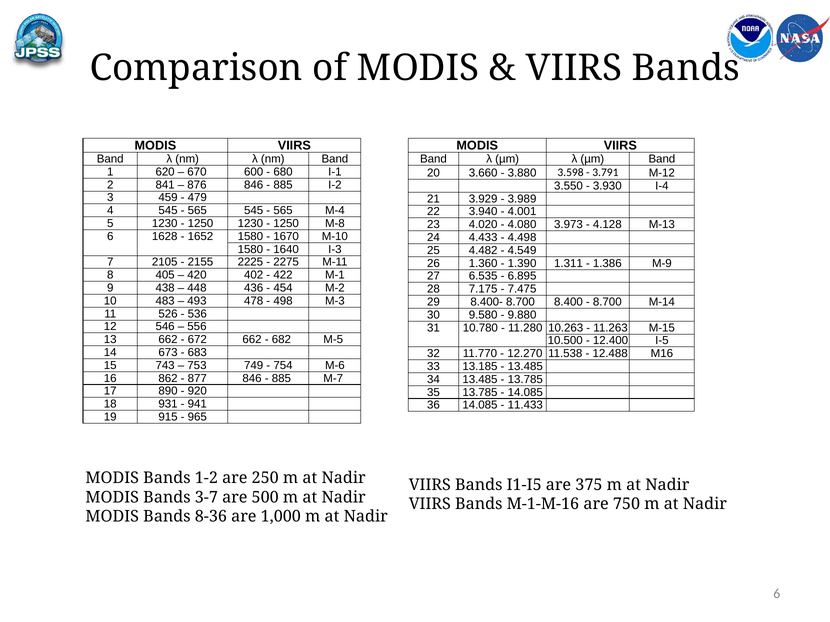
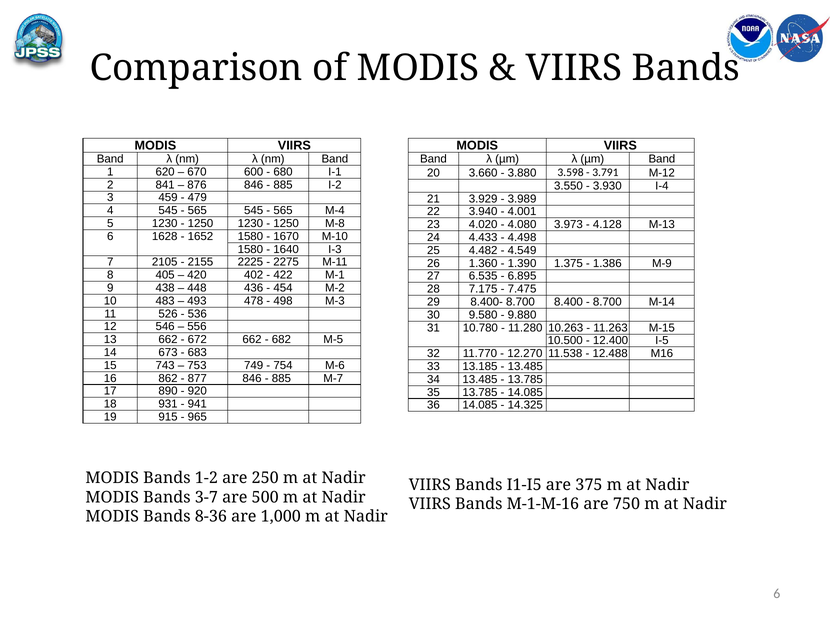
1.311: 1.311 -> 1.375
11.433: 11.433 -> 14.325
